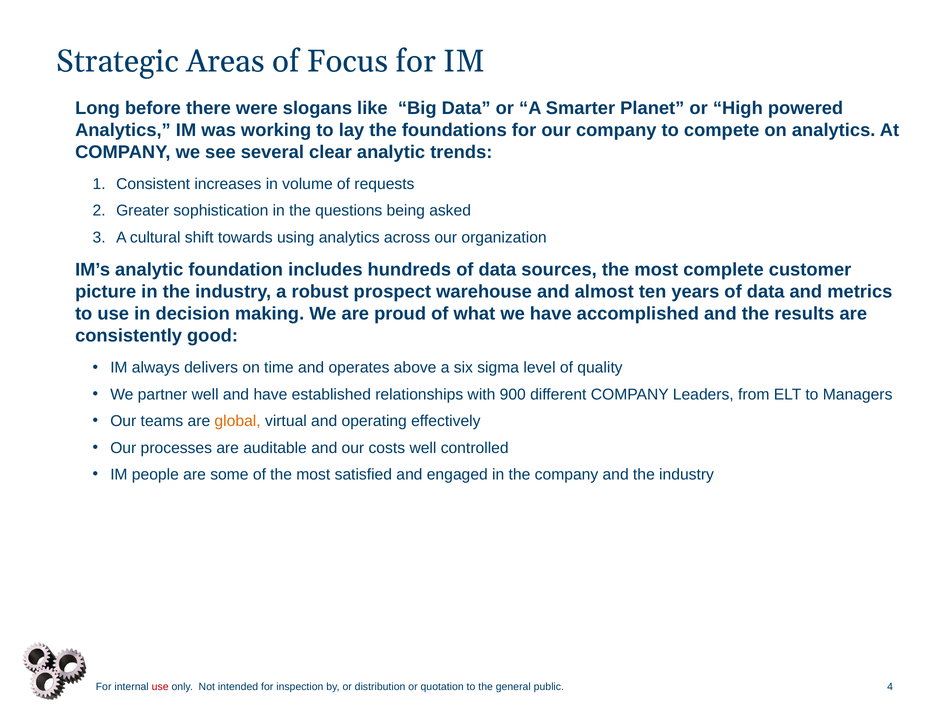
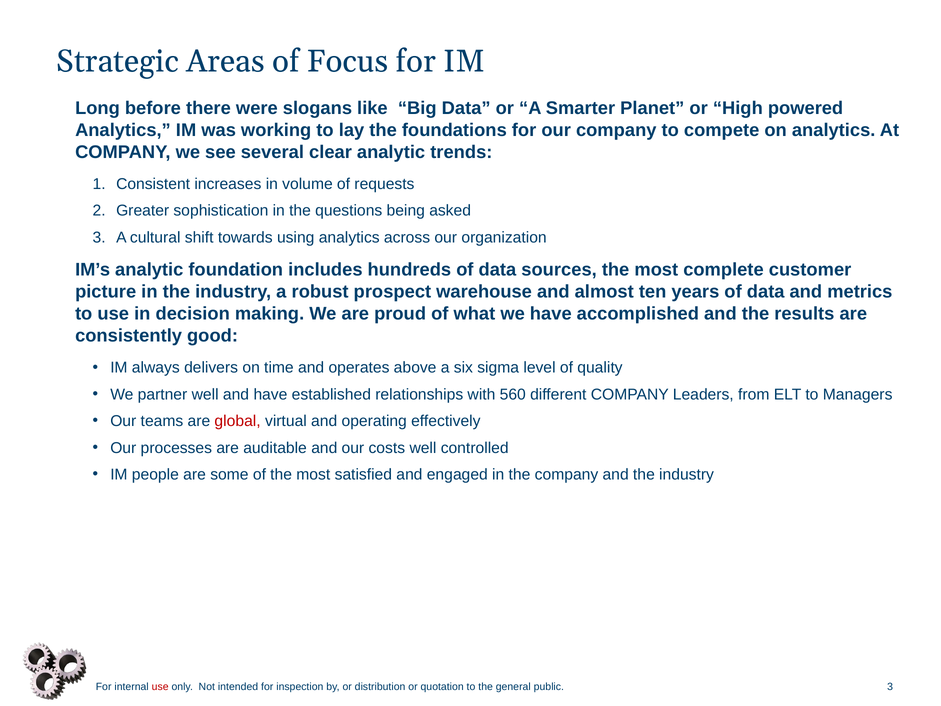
900: 900 -> 560
global colour: orange -> red
public 4: 4 -> 3
